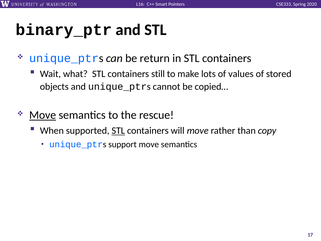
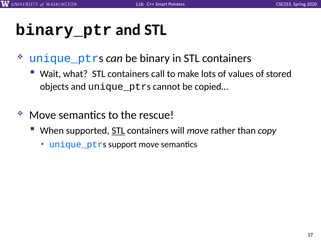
return: return -> binary
still: still -> call
Move at (43, 115) underline: present -> none
